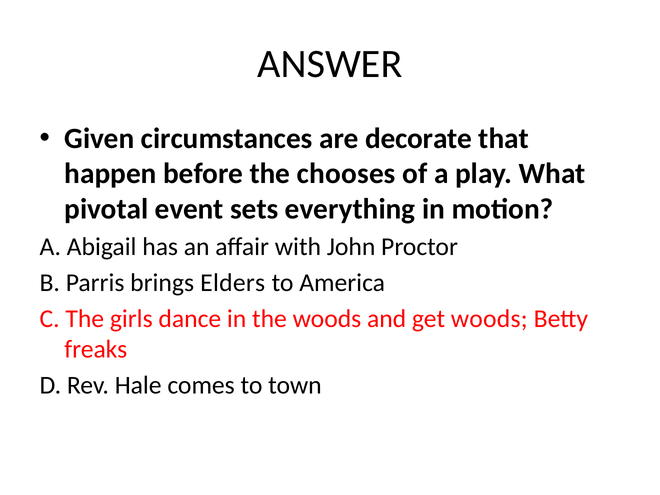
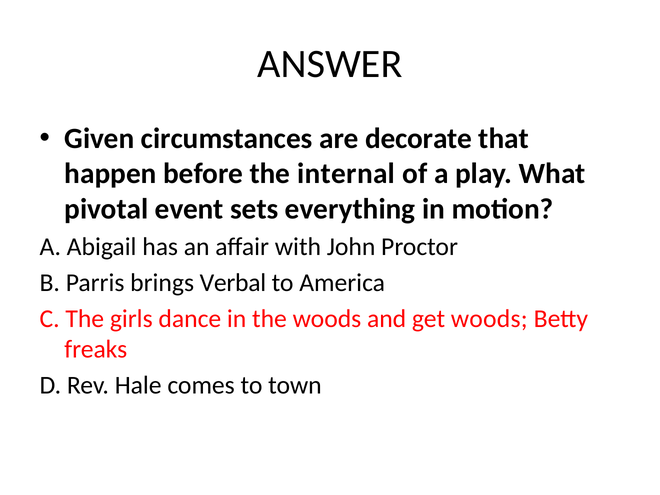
chooses: chooses -> internal
Elders: Elders -> Verbal
